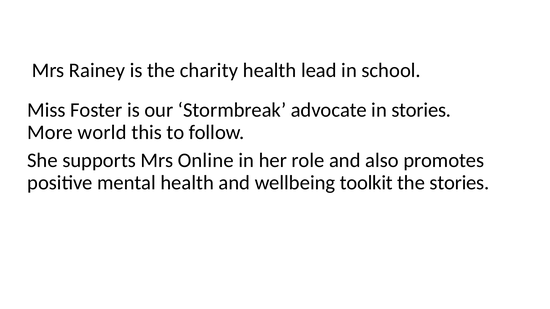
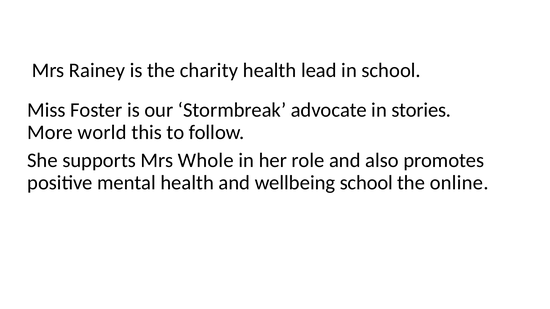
Online: Online -> Whole
wellbeing toolkit: toolkit -> school
the stories: stories -> online
